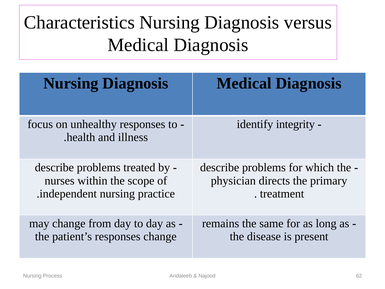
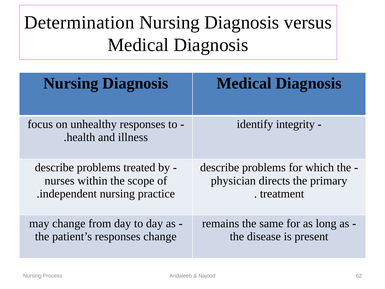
Characteristics: Characteristics -> Determination
